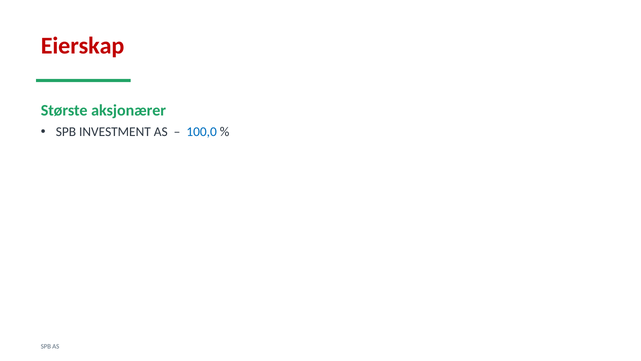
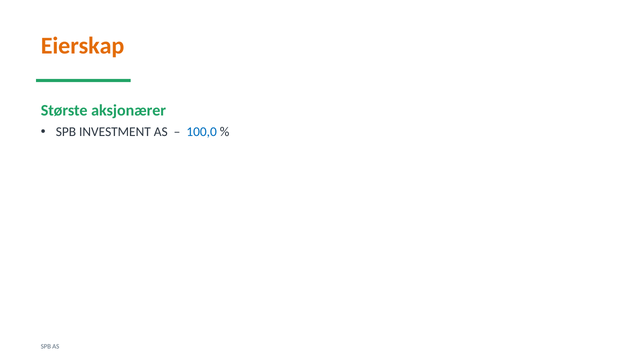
Eierskap colour: red -> orange
